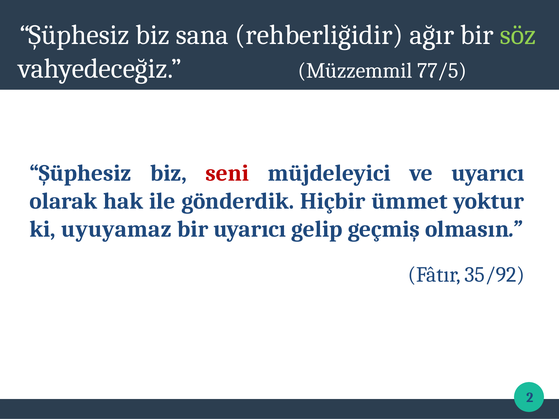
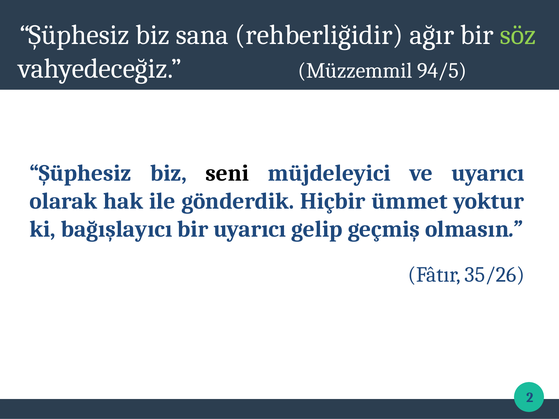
77/5: 77/5 -> 94/5
seni colour: red -> black
uyuyamaz: uyuyamaz -> bağışlayıcı
35/92: 35/92 -> 35/26
